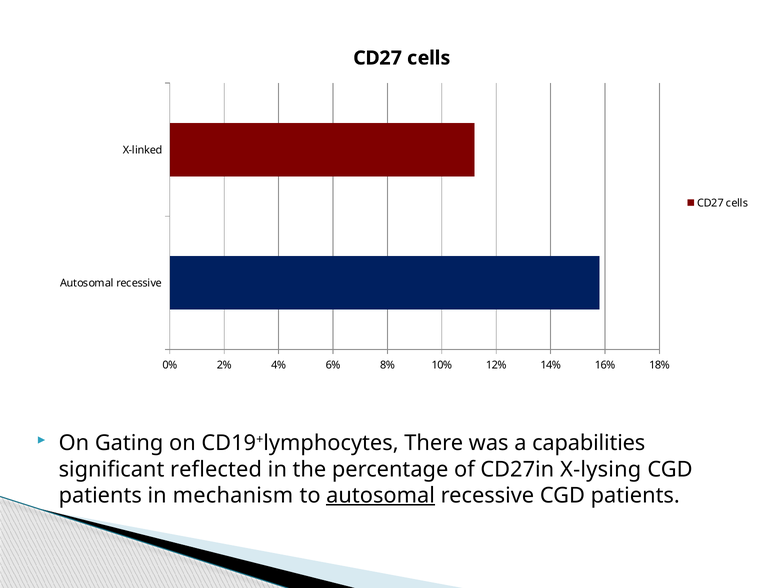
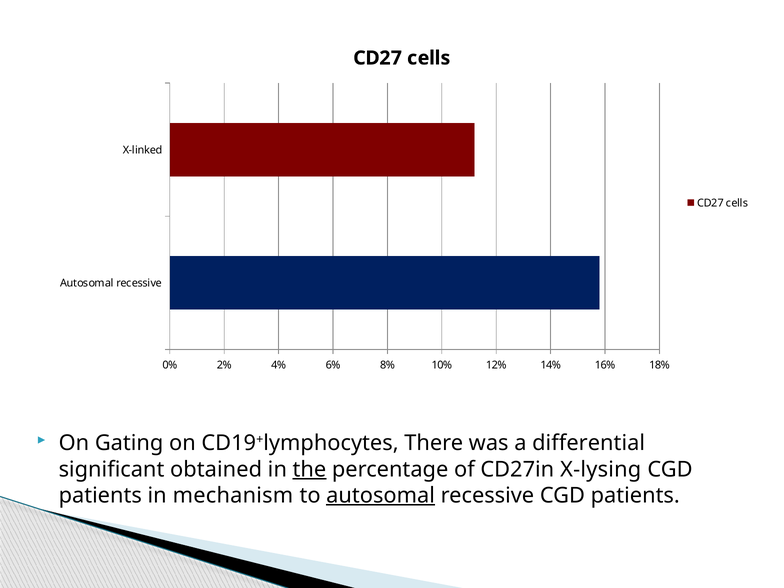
capabilities: capabilities -> differential
reflected: reflected -> obtained
the underline: none -> present
